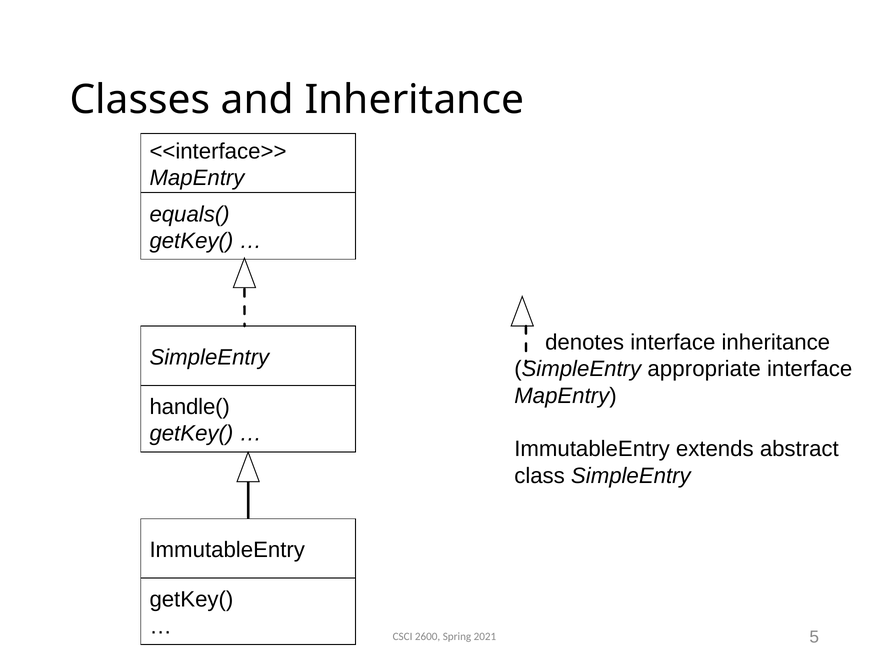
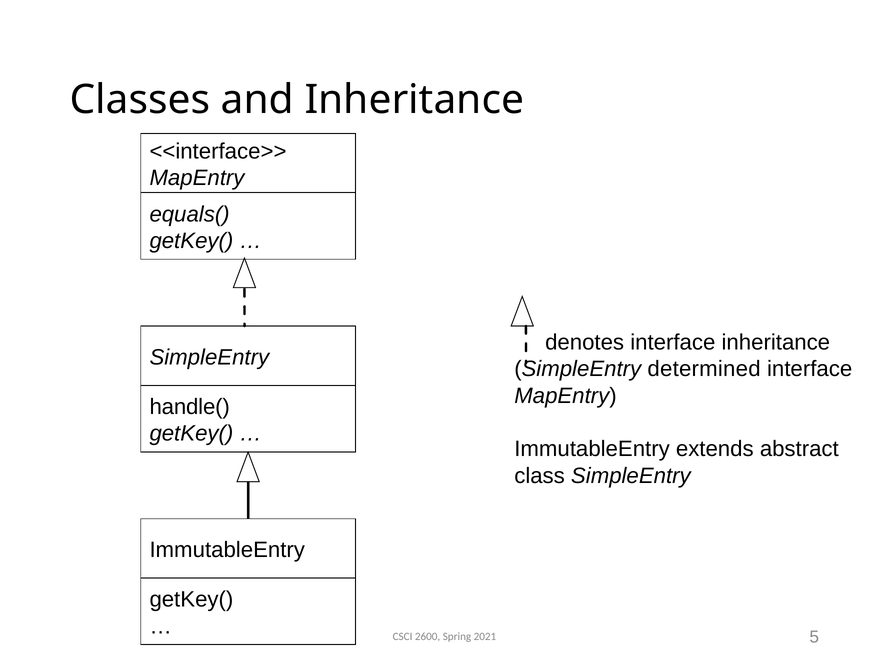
appropriate: appropriate -> determined
